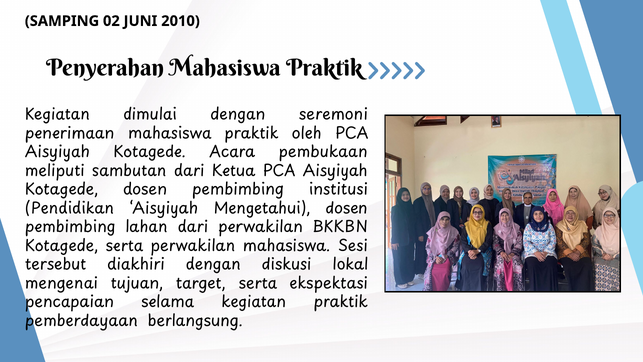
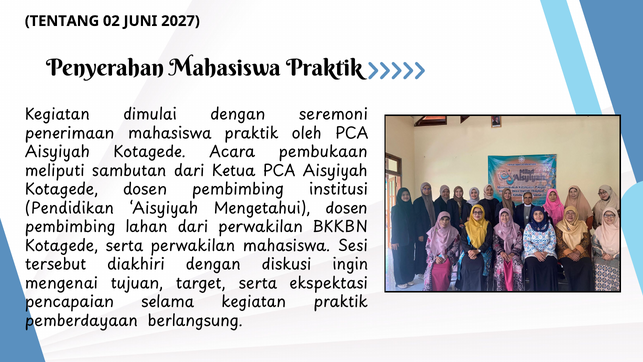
SAMPING: SAMPING -> TENTANG
2010: 2010 -> 2027
lokal: lokal -> ingin
